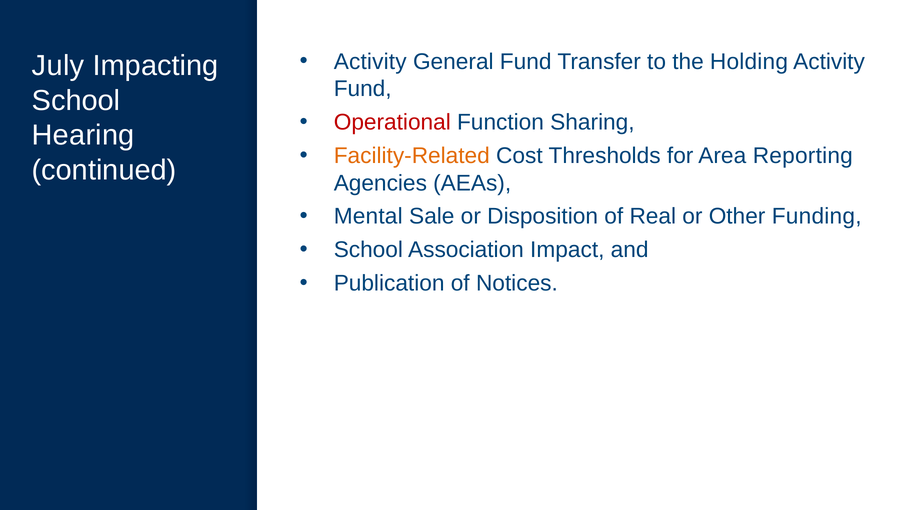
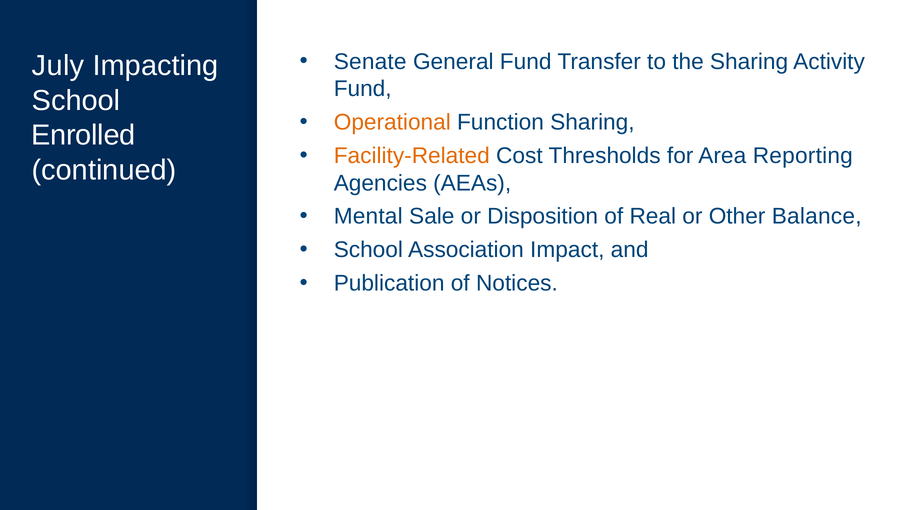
Activity at (370, 62): Activity -> Senate
the Holding: Holding -> Sharing
Operational colour: red -> orange
Hearing: Hearing -> Enrolled
Funding: Funding -> Balance
